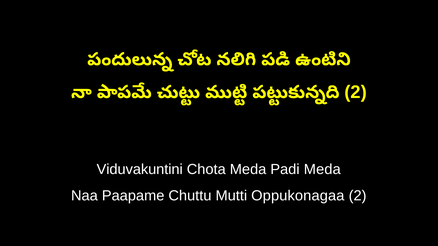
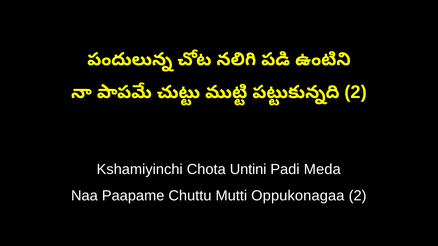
Viduvakuntini: Viduvakuntini -> Kshamiyinchi
Chota Meda: Meda -> Untini
